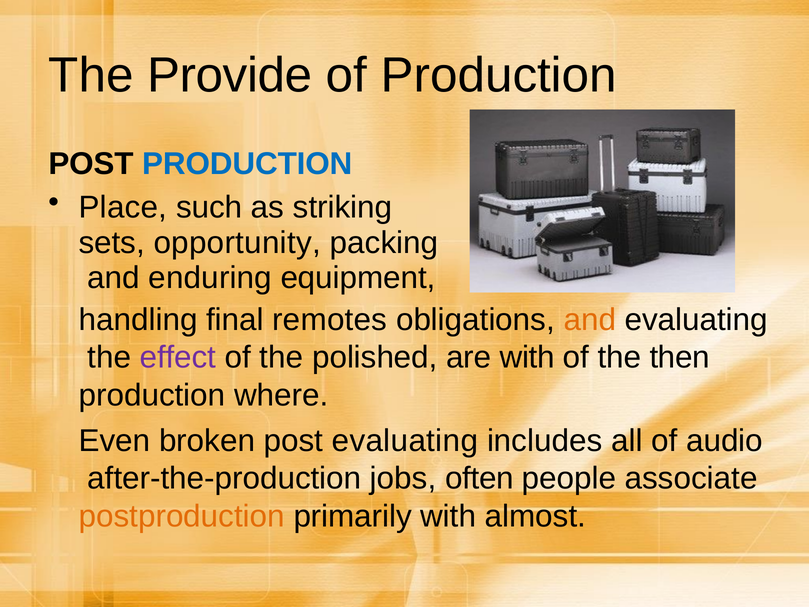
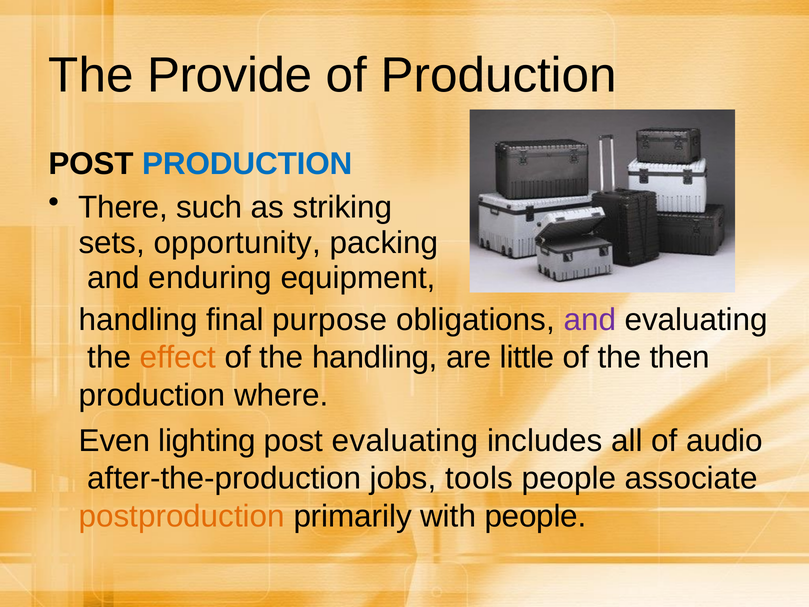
Place: Place -> There
remotes: remotes -> purpose
and at (590, 319) colour: orange -> purple
effect colour: purple -> orange
the polished: polished -> handling
are with: with -> little
broken: broken -> lighting
often: often -> tools
with almost: almost -> people
